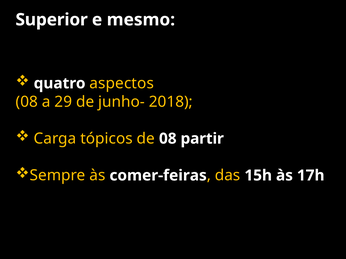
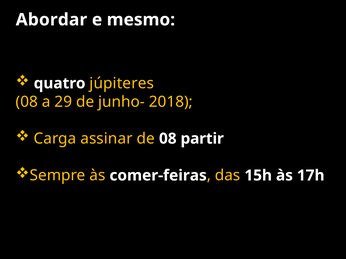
Superior: Superior -> Abordar
aspectos: aspectos -> júpiteres
tópicos: tópicos -> assinar
